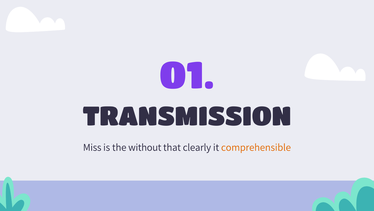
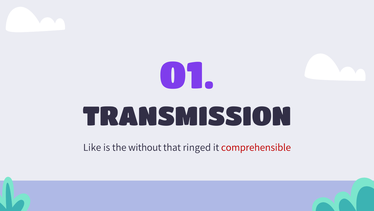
Miss: Miss -> Like
clearly: clearly -> ringed
comprehensible colour: orange -> red
